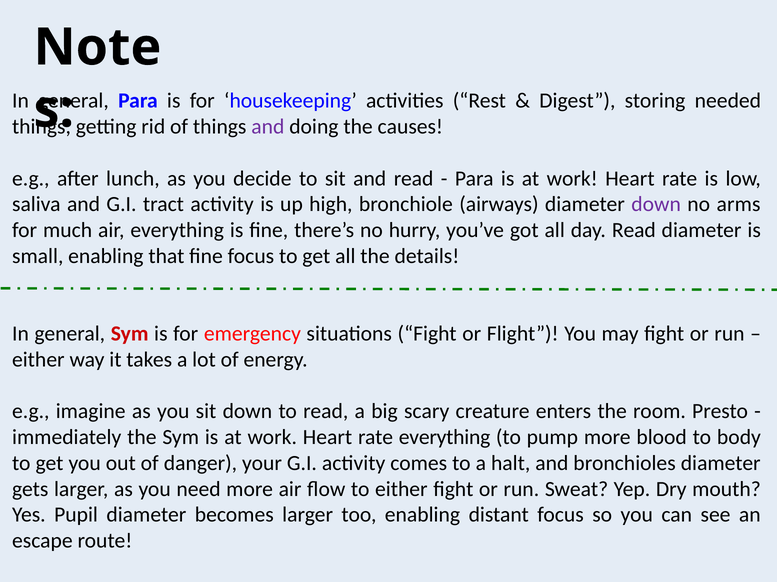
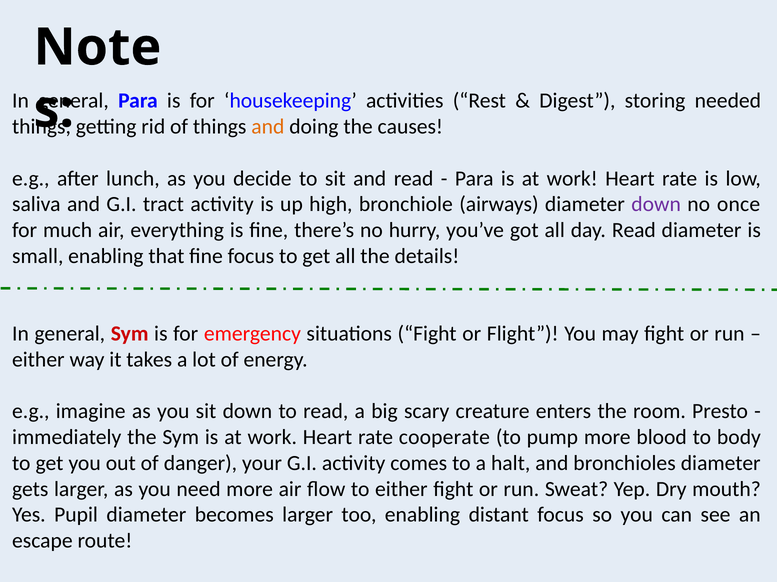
and at (268, 127) colour: purple -> orange
arms: arms -> once
rate everything: everything -> cooperate
